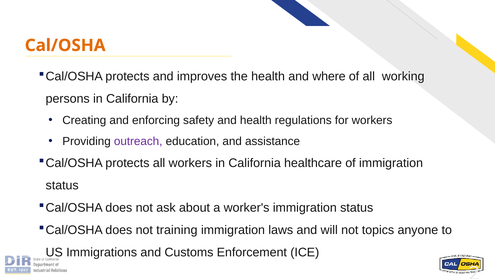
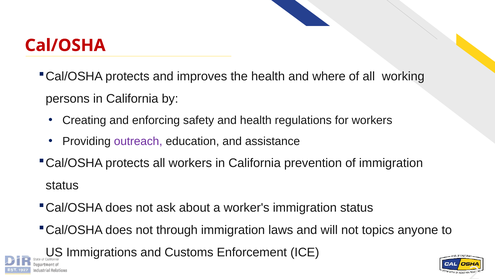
Cal/OSHA colour: orange -> red
healthcare: healthcare -> prevention
training: training -> through
